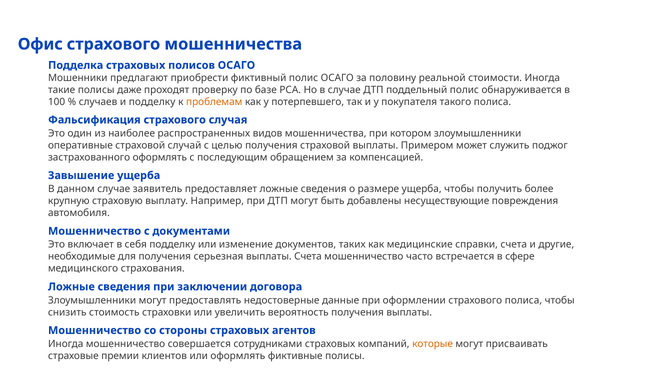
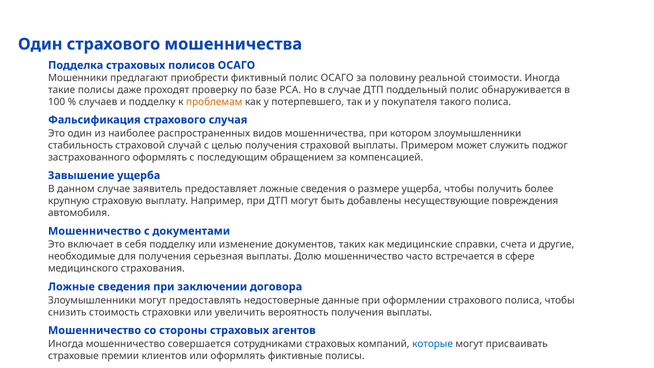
Офис at (40, 44): Офис -> Один
оперативные: оперативные -> стабильность
выплаты Счета: Счета -> Долю
которые colour: orange -> blue
